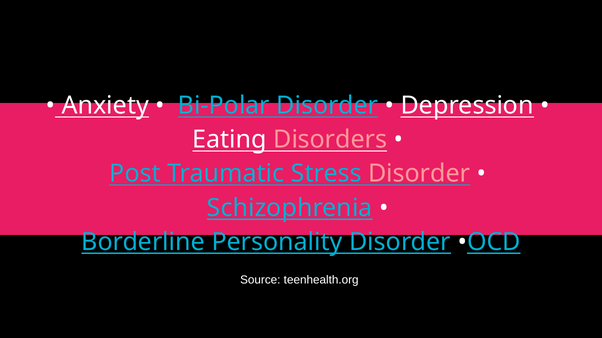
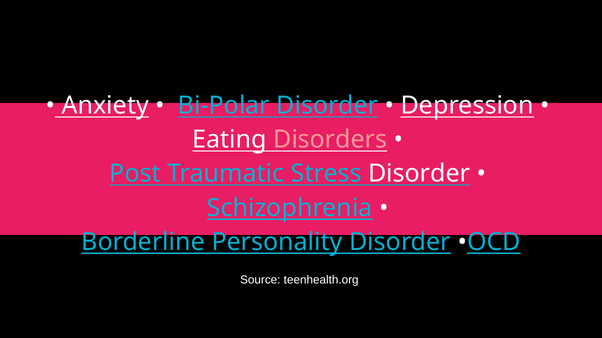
Disorder at (419, 174) colour: pink -> white
